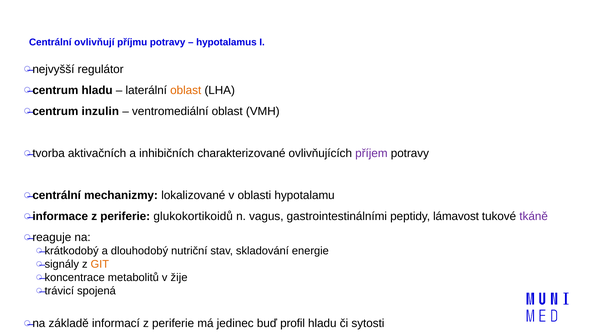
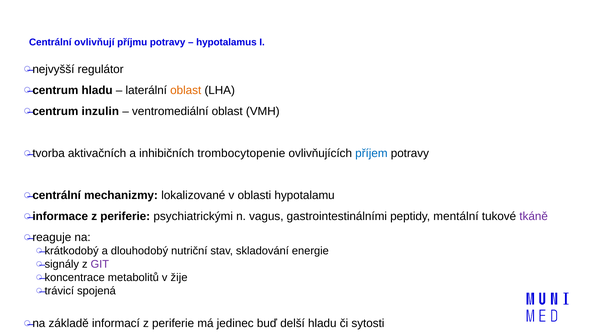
charakterizované: charakterizované -> trombocytopenie
příjem colour: purple -> blue
glukokortikoidů: glukokortikoidů -> psychiatrickými
lámavost: lámavost -> mentální
GIT colour: orange -> purple
profil: profil -> delší
